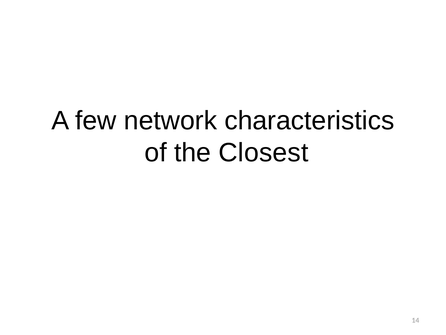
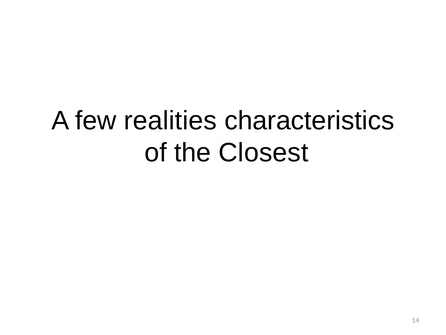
network: network -> realities
